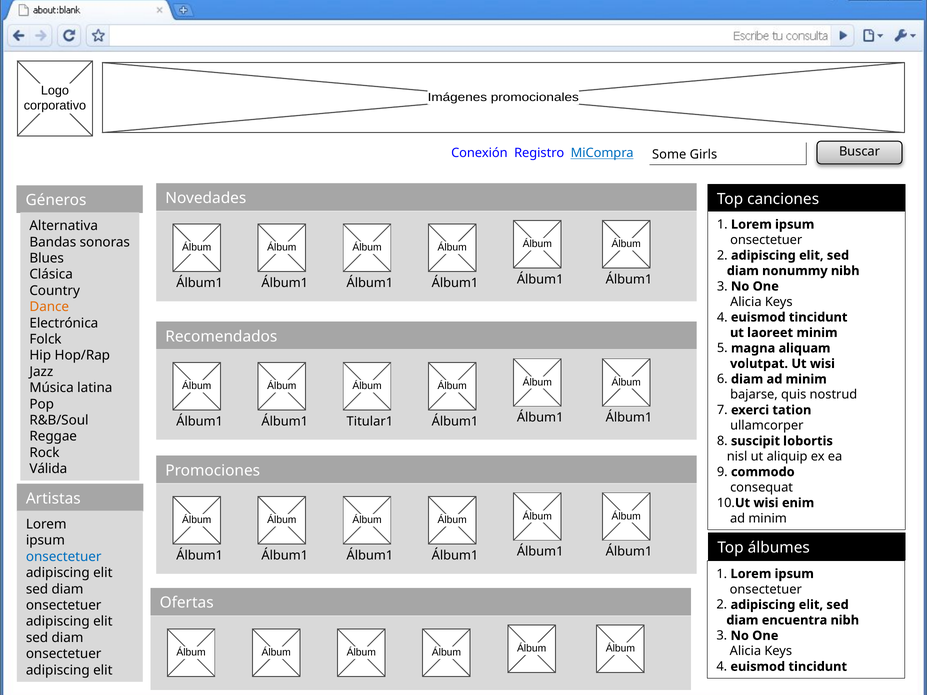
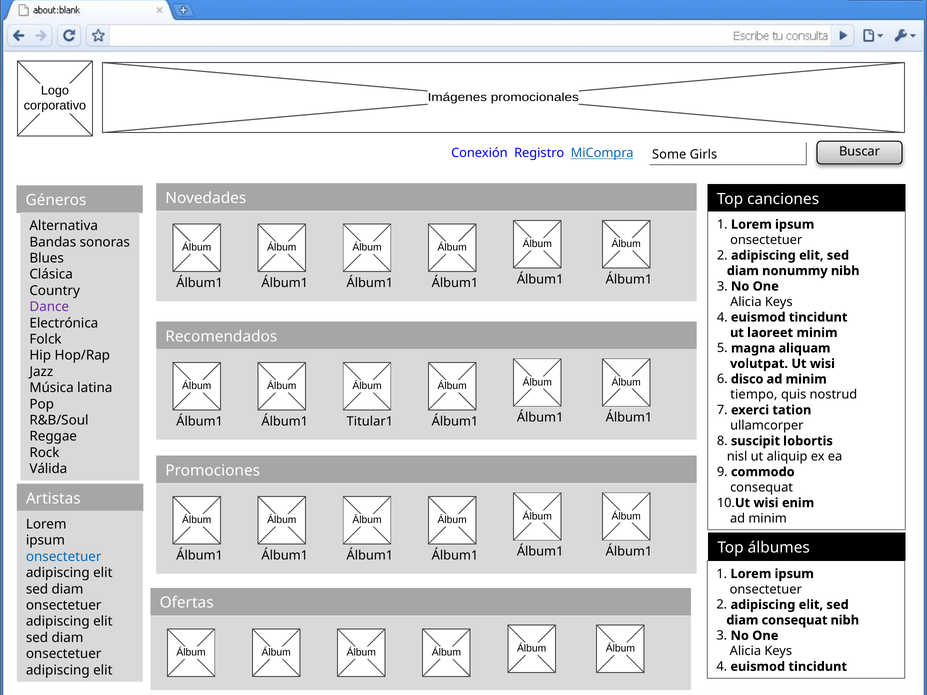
Dance colour: orange -> purple
6 diam: diam -> disco
bajarse: bajarse -> tiempo
diam encuentra: encuentra -> consequat
